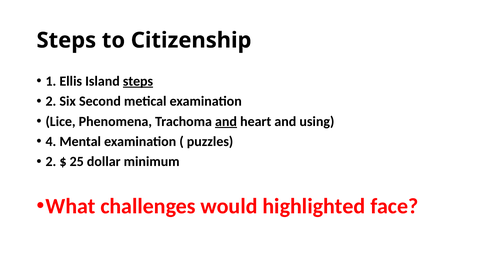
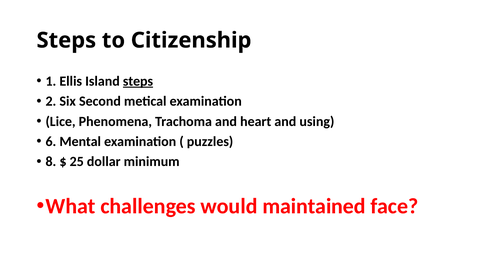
and at (226, 121) underline: present -> none
4: 4 -> 6
2 at (51, 161): 2 -> 8
highlighted: highlighted -> maintained
